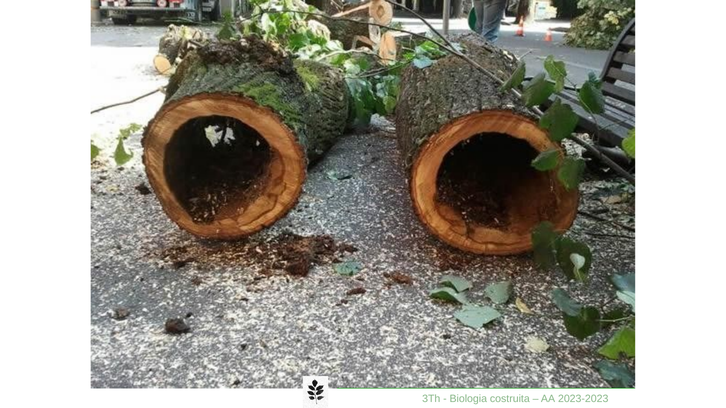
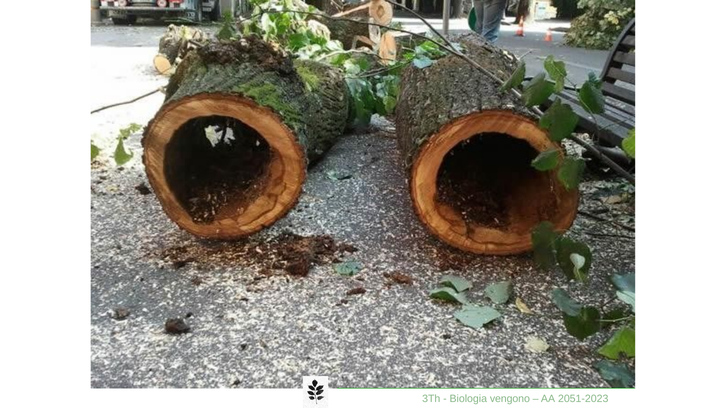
costruita: costruita -> vengono
2023-2023: 2023-2023 -> 2051-2023
